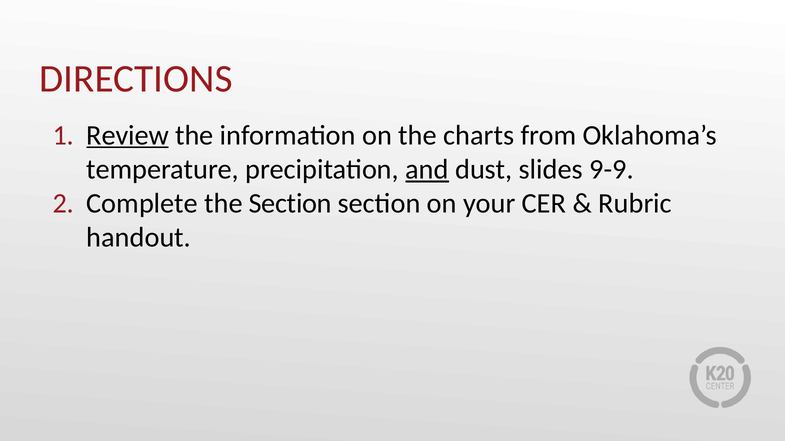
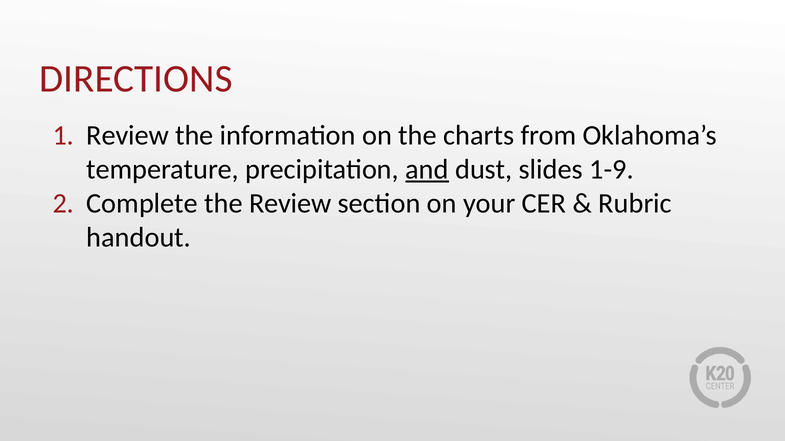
Review at (128, 135) underline: present -> none
9-9: 9-9 -> 1-9
the Section: Section -> Review
